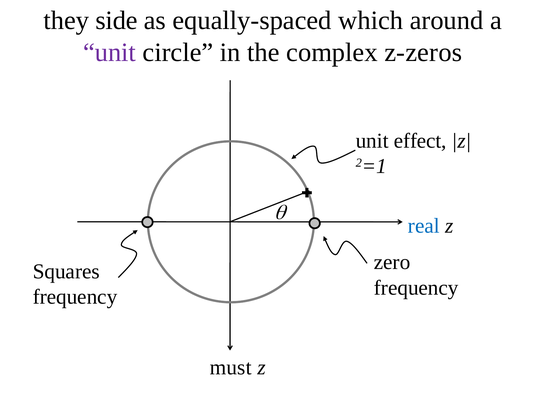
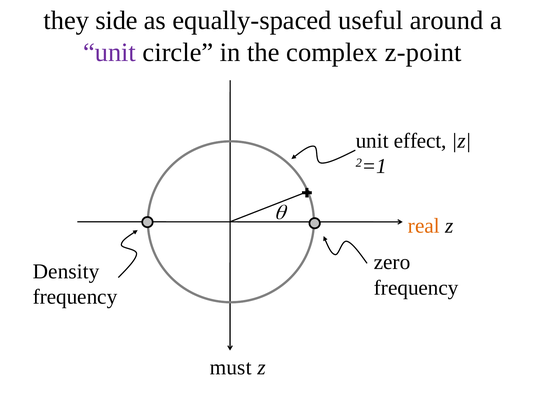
which: which -> useful
z-zeros: z-zeros -> z-point
real colour: blue -> orange
Squares: Squares -> Density
